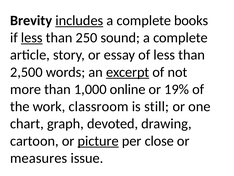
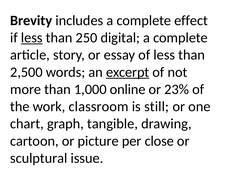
includes underline: present -> none
books: books -> effect
sound: sound -> digital
19%: 19% -> 23%
devoted: devoted -> tangible
picture underline: present -> none
measures: measures -> sculptural
